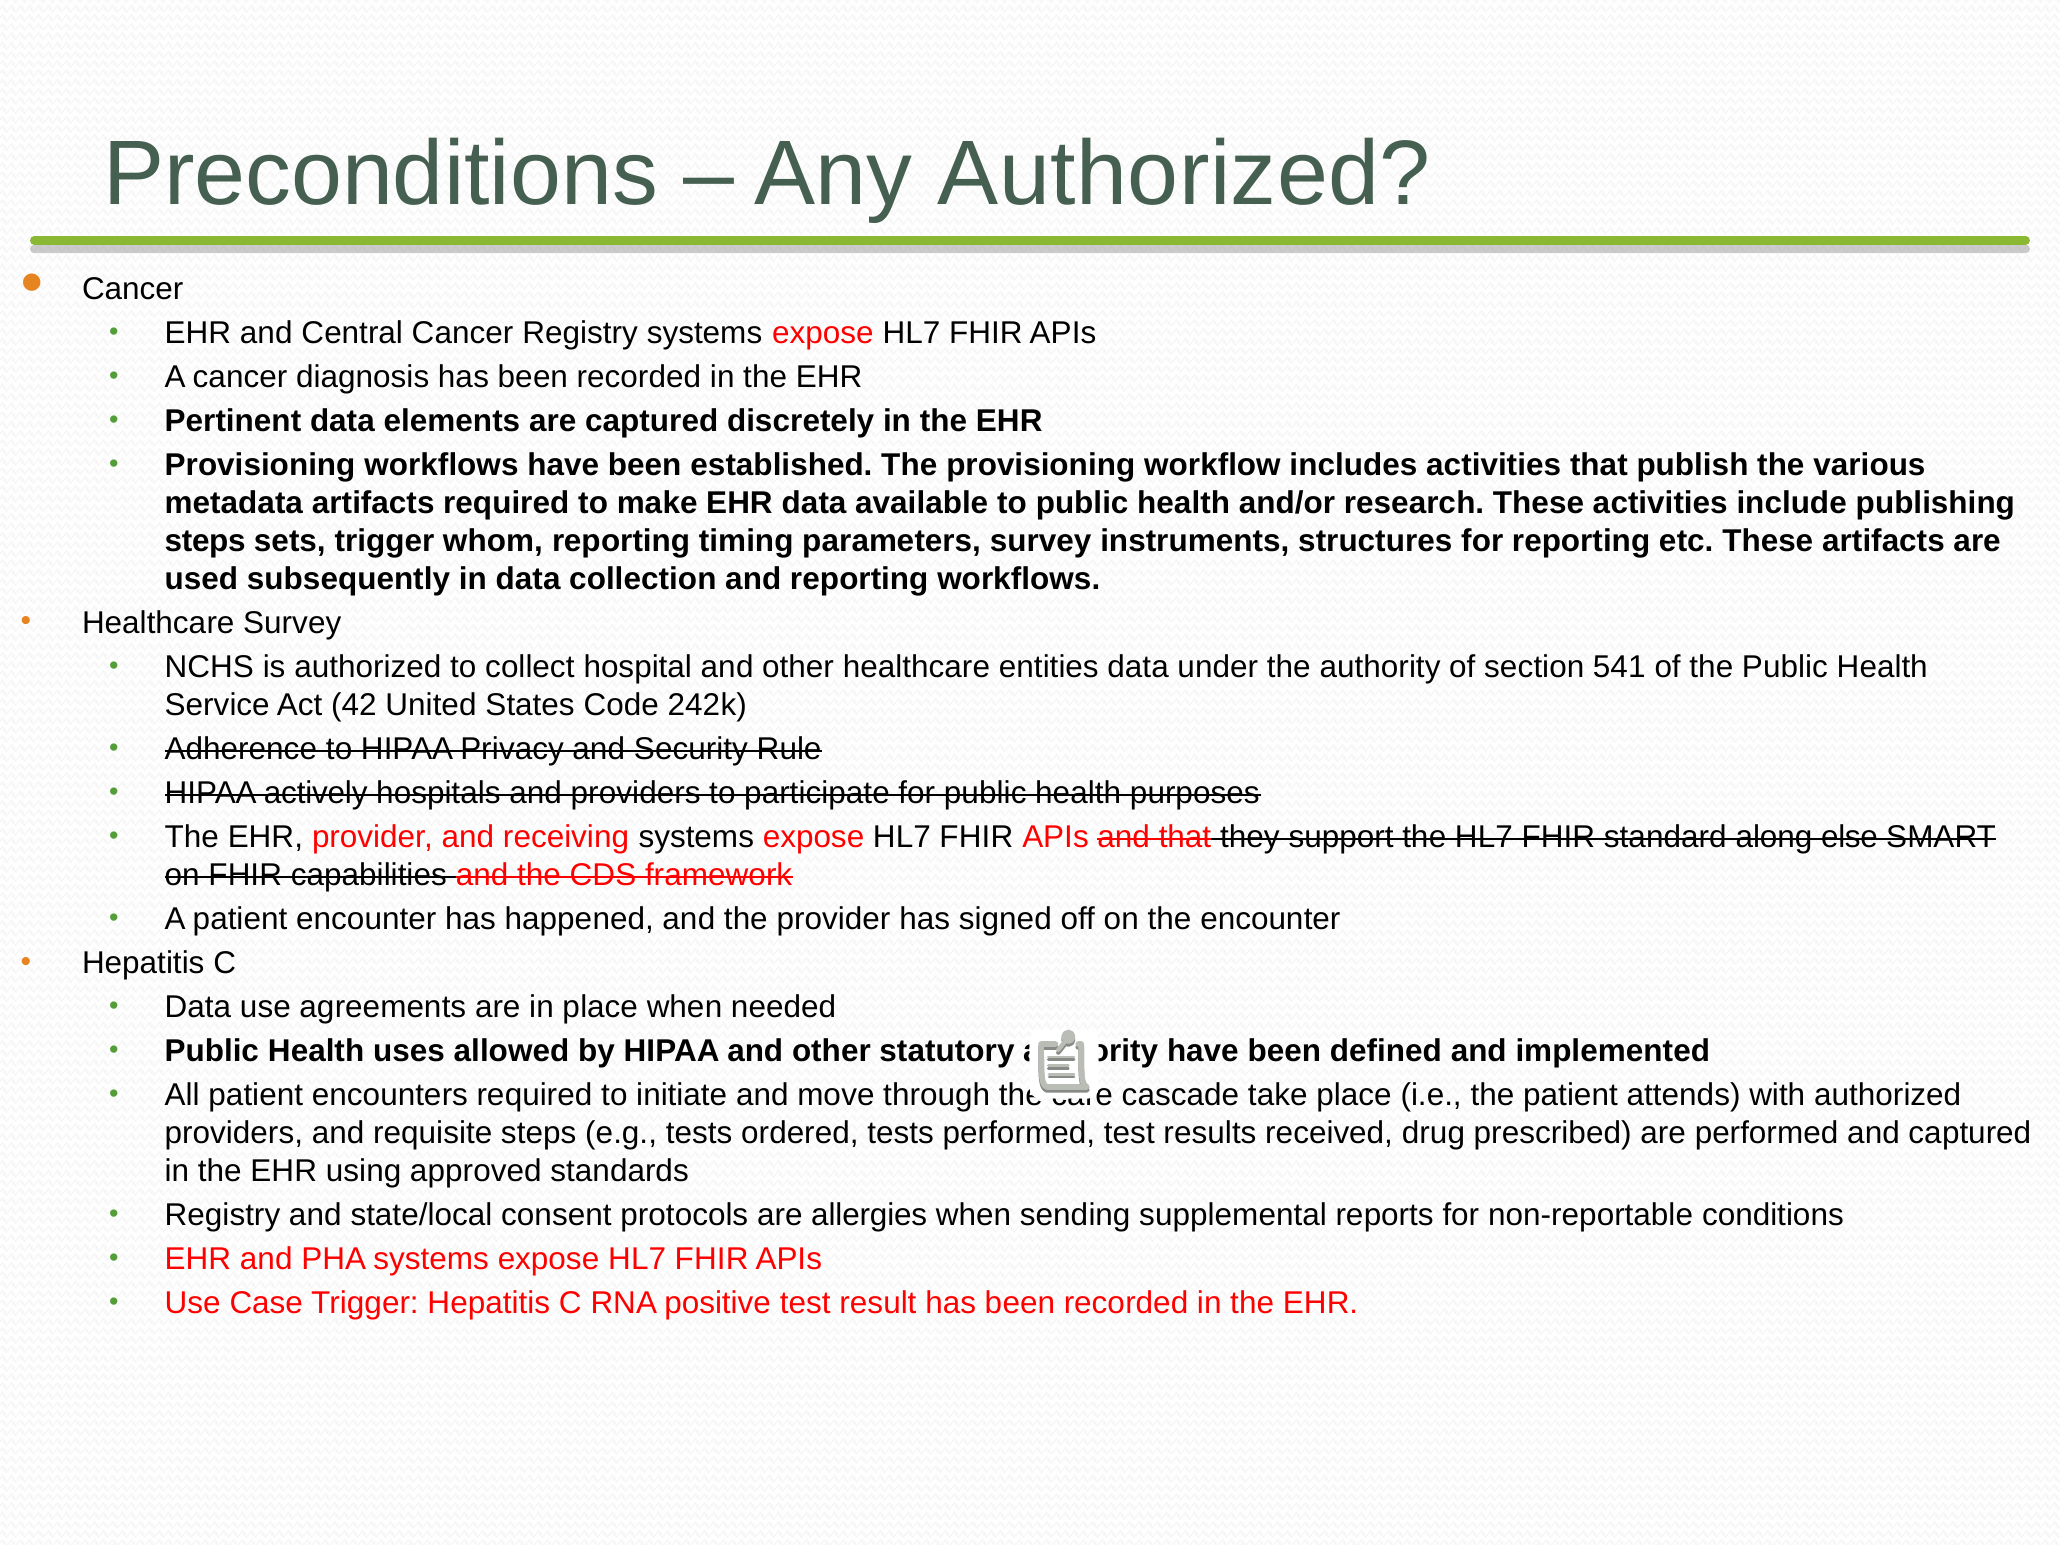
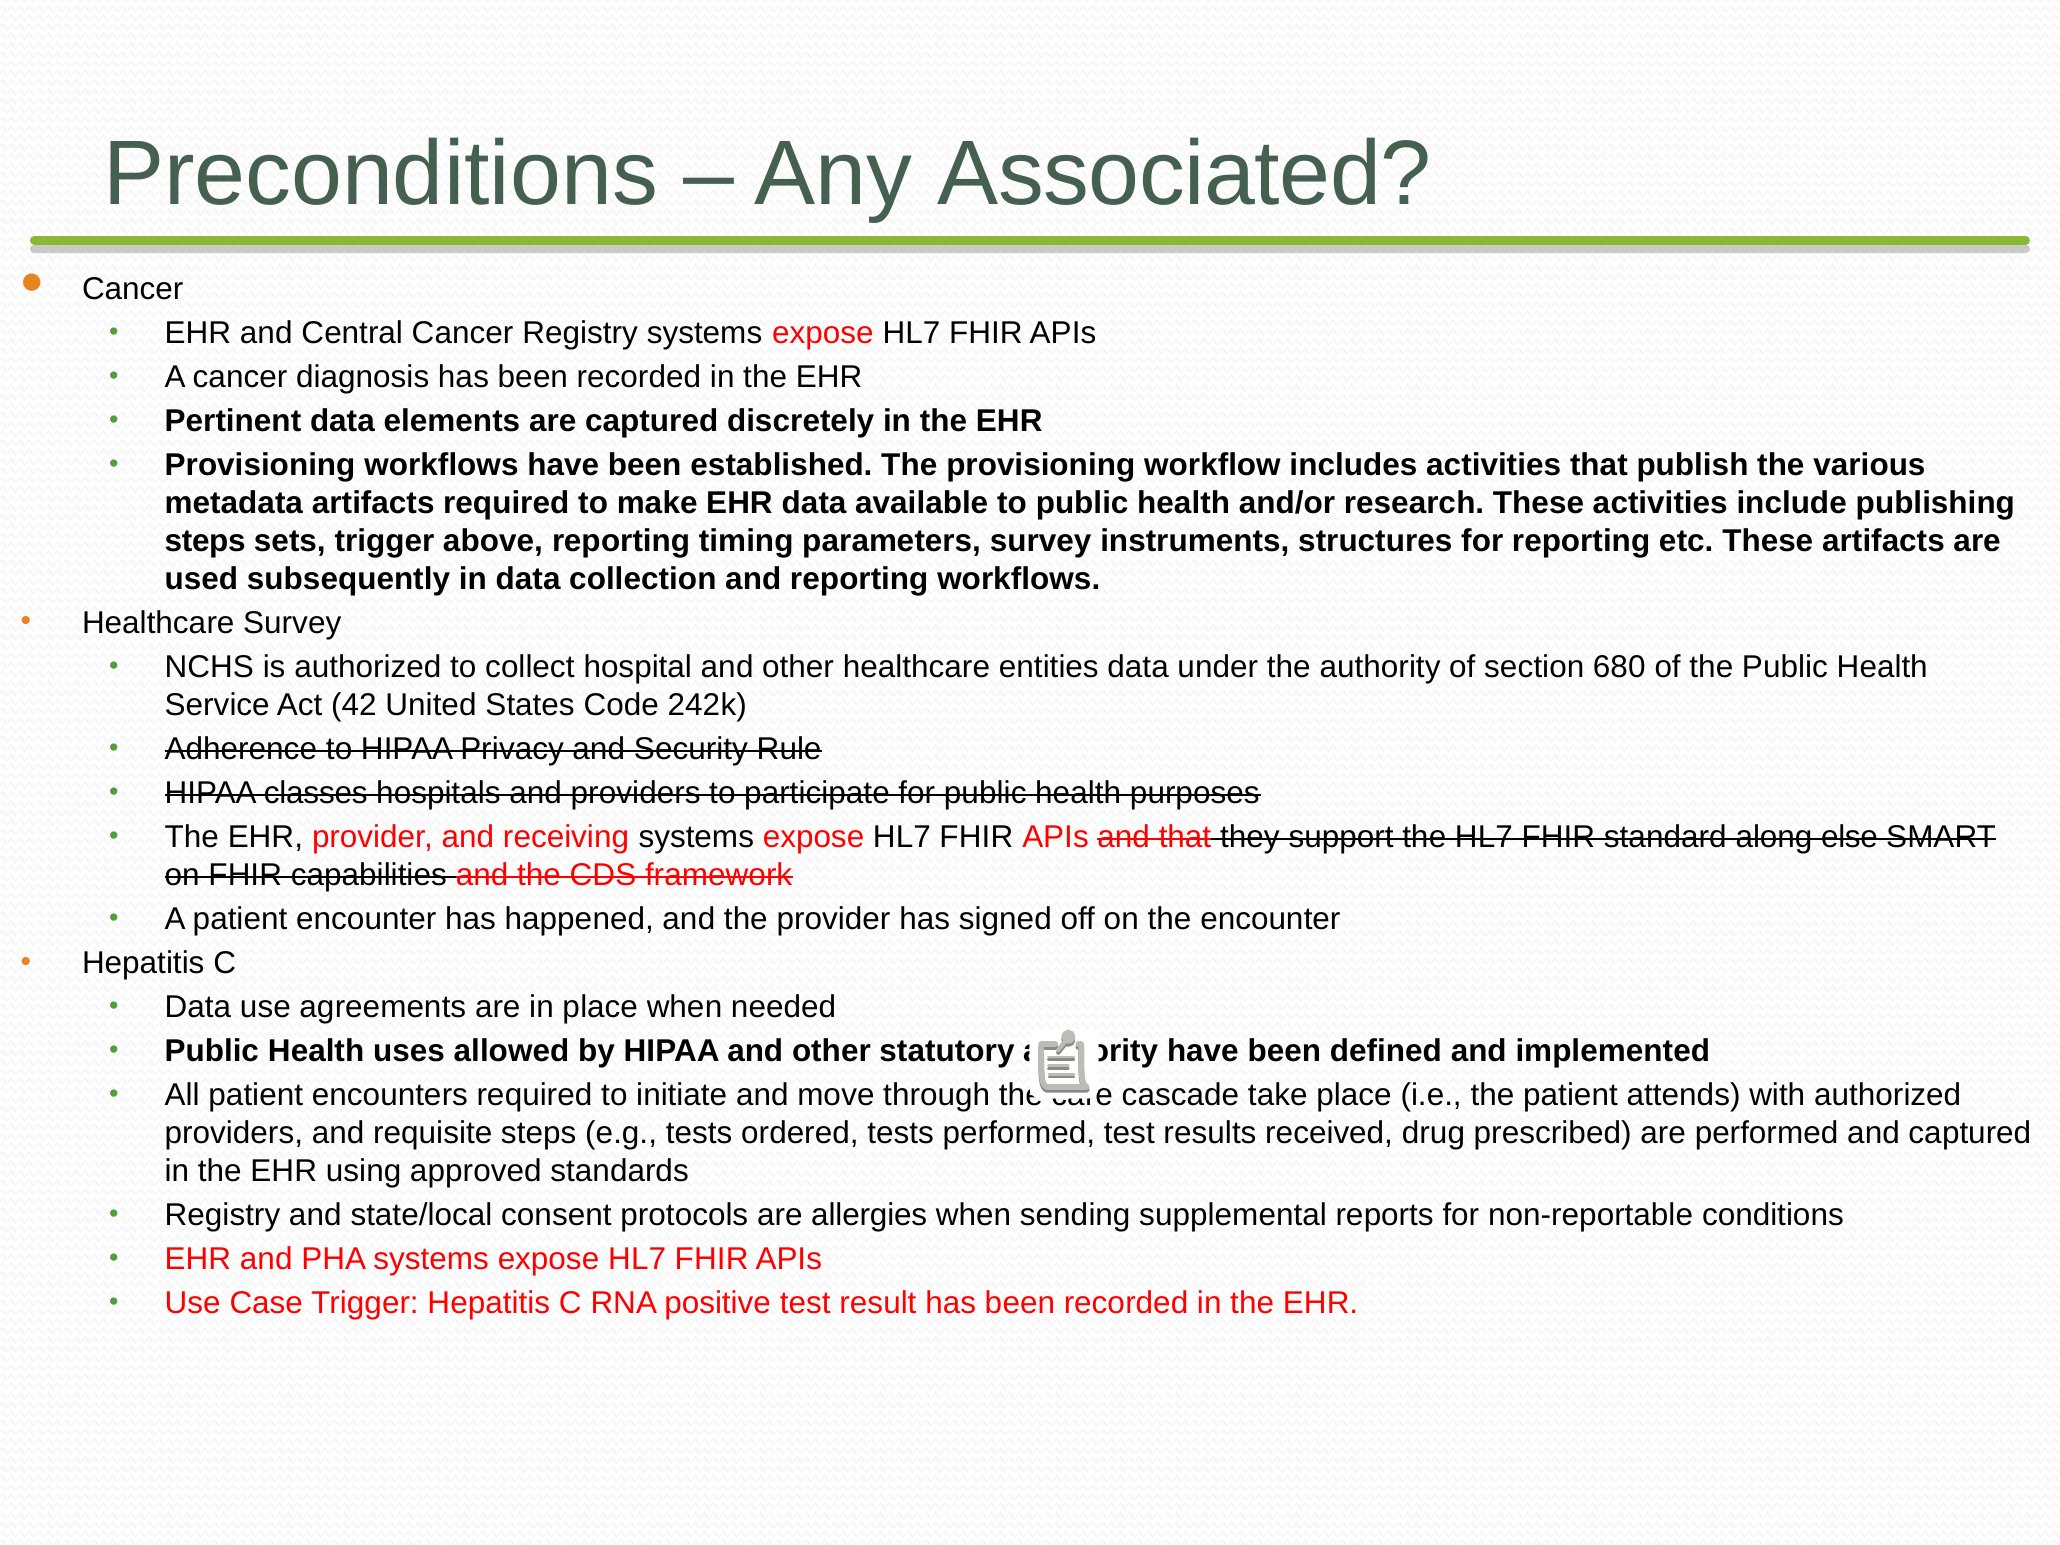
Any Authorized: Authorized -> Associated
whom: whom -> above
541: 541 -> 680
actively: actively -> classes
